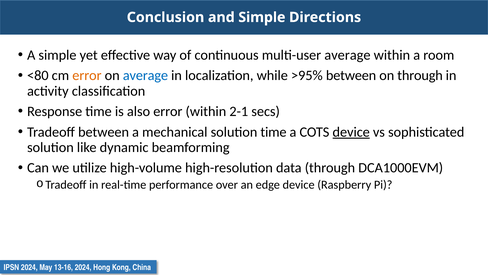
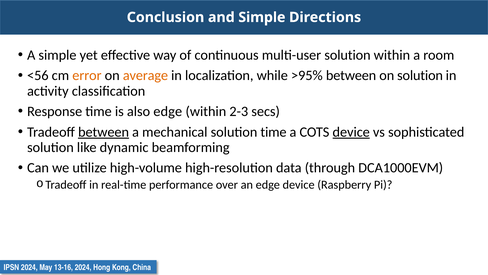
multi-user average: average -> solution
<80: <80 -> <56
average at (145, 75) colour: blue -> orange
on through: through -> solution
also error: error -> edge
2-1: 2-1 -> 2-3
between at (104, 132) underline: none -> present
